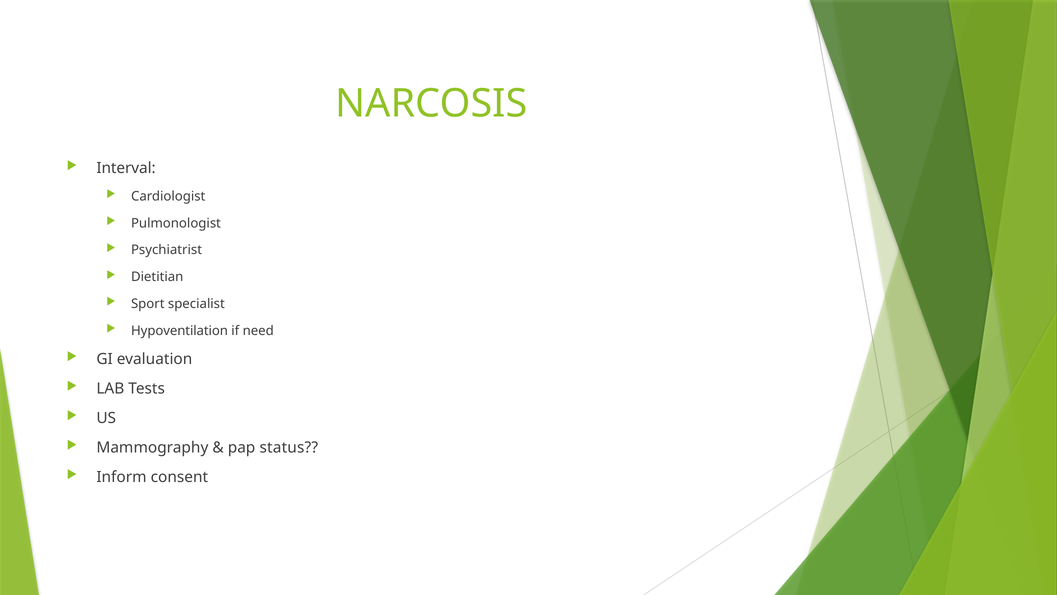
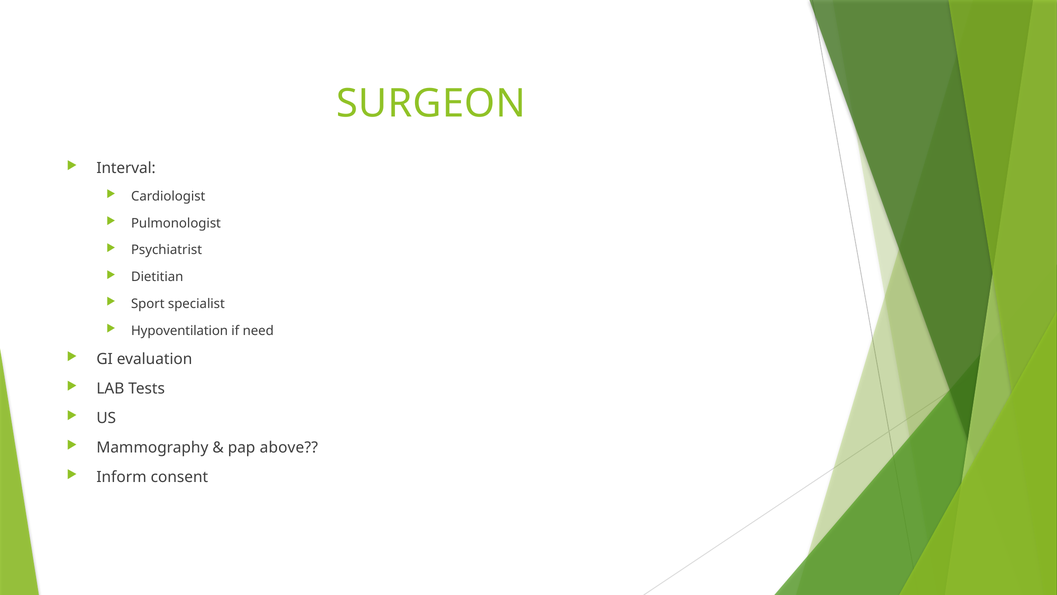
NARCOSIS: NARCOSIS -> SURGEON
status: status -> above
